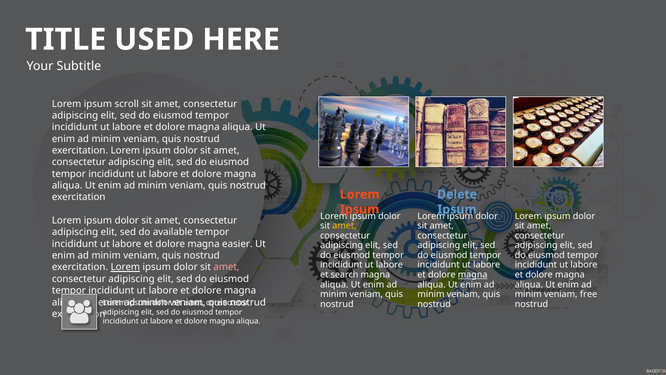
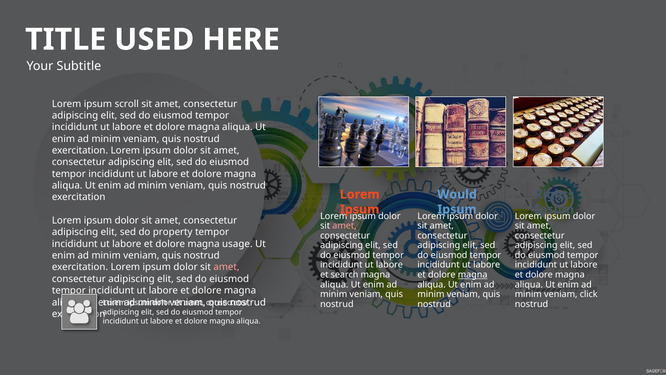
Delete: Delete -> Would
amet at (344, 226) colour: yellow -> pink
available: available -> property
easier: easier -> usage
Lorem at (125, 267) underline: present -> none
free: free -> click
